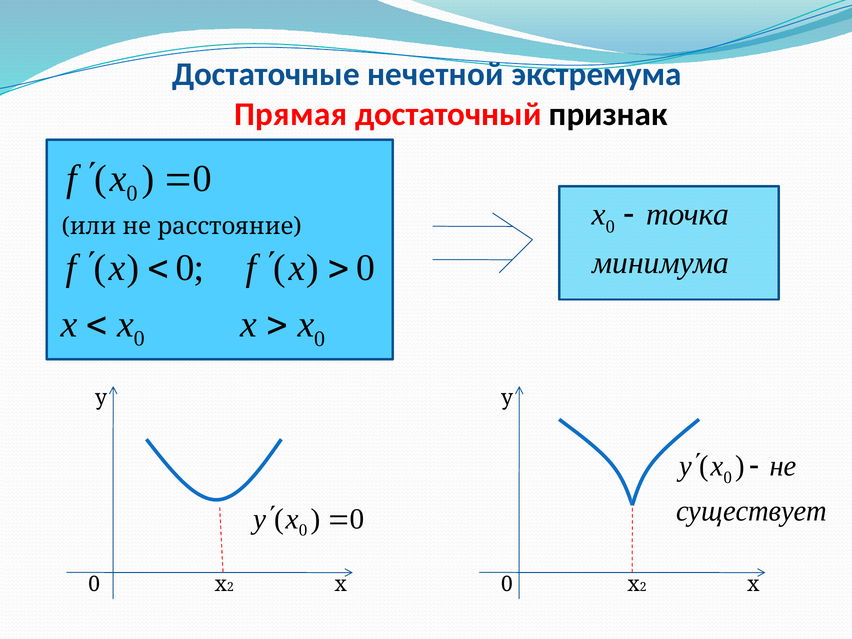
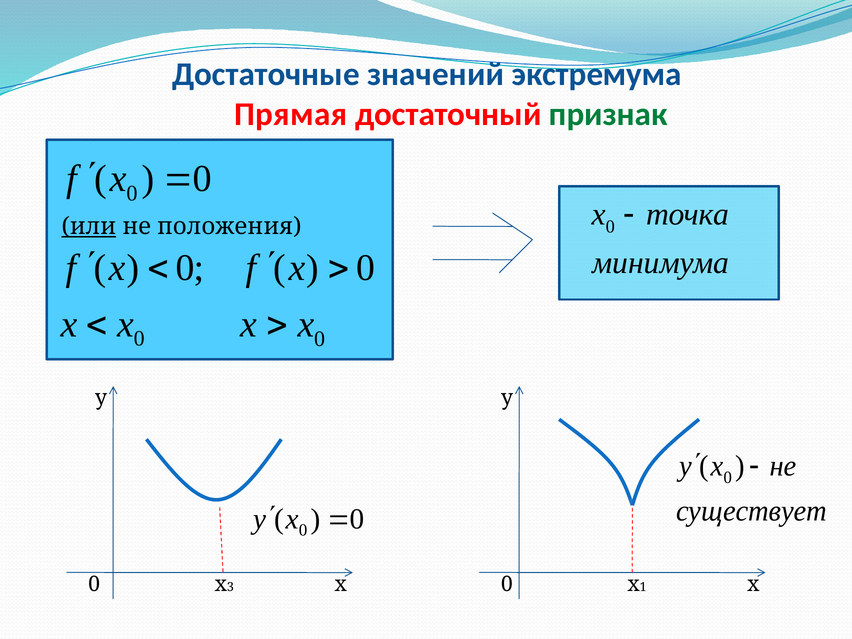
нечетной: нечетной -> значений
признак colour: black -> green
или underline: none -> present
расстояние: расстояние -> положения
2 at (230, 587): 2 -> 3
2 at (643, 587): 2 -> 1
